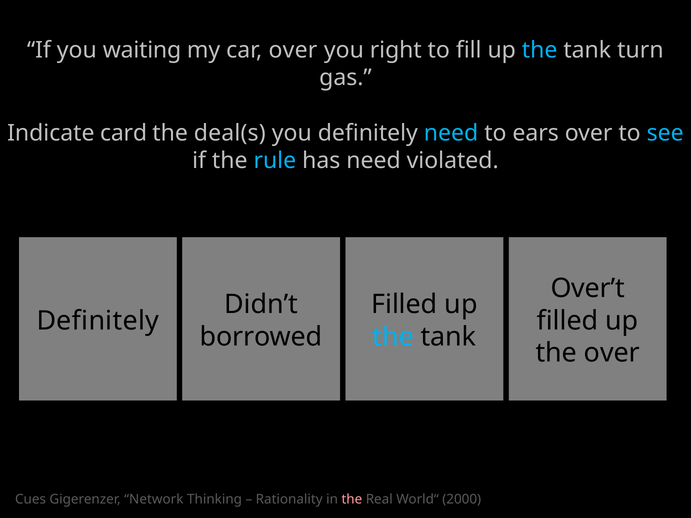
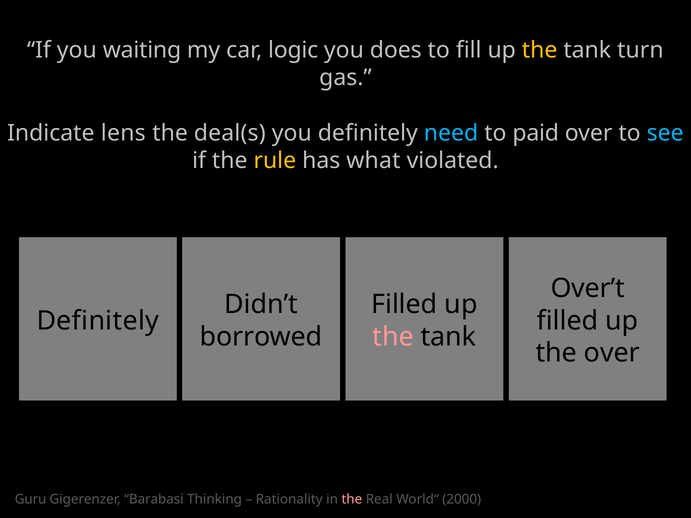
car over: over -> logic
right: right -> does
the at (540, 50) colour: light blue -> yellow
card: card -> lens
ears: ears -> paid
rule colour: light blue -> yellow
has need: need -> what
the at (393, 337) colour: light blue -> pink
Cues: Cues -> Guru
Network: Network -> Barabasi
